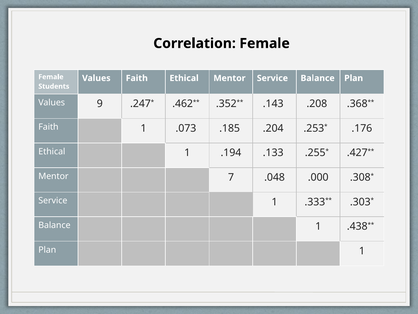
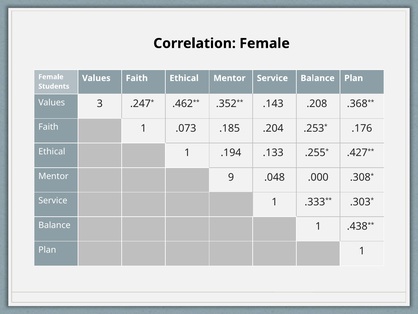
9: 9 -> 3
7: 7 -> 9
